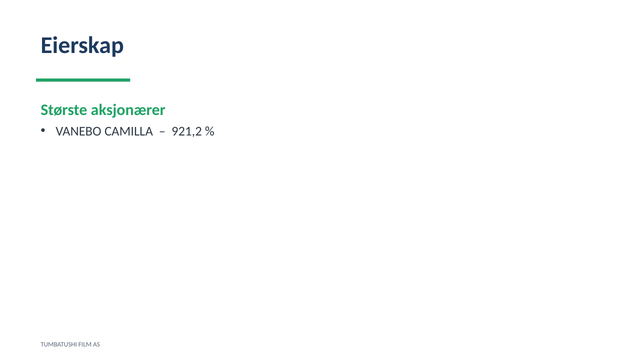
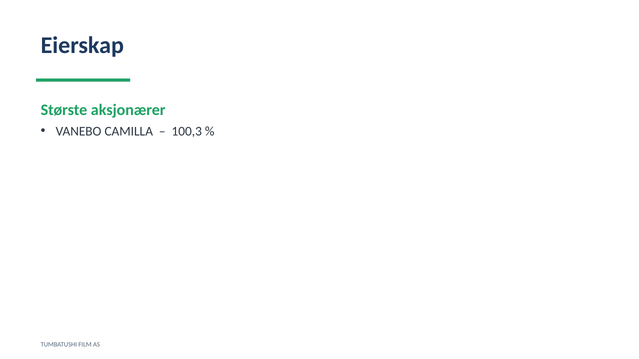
921,2: 921,2 -> 100,3
